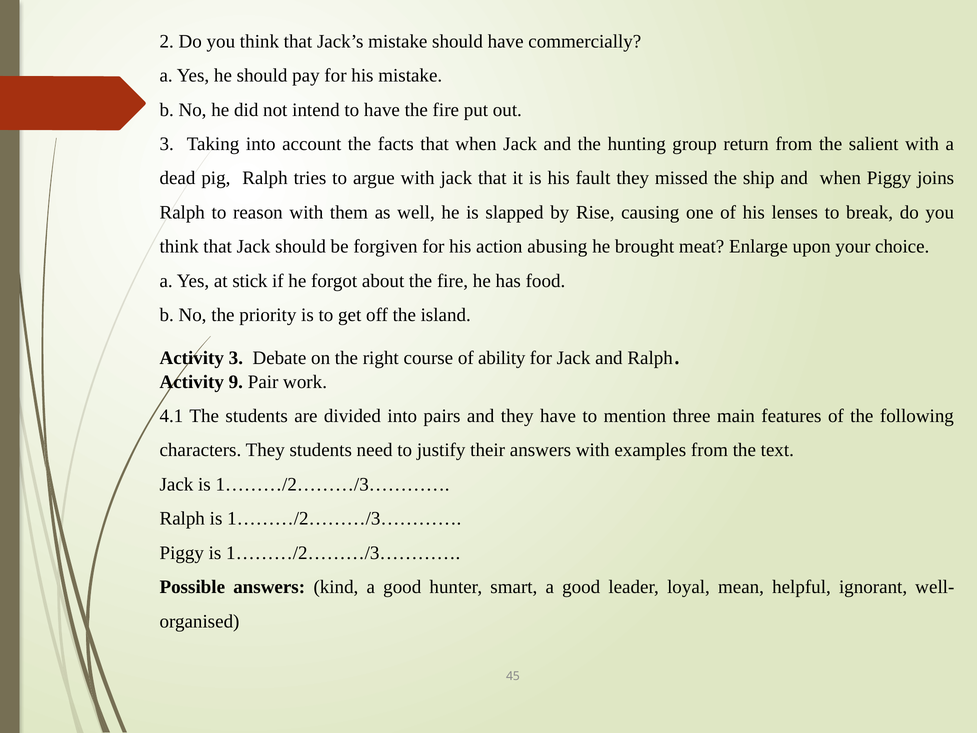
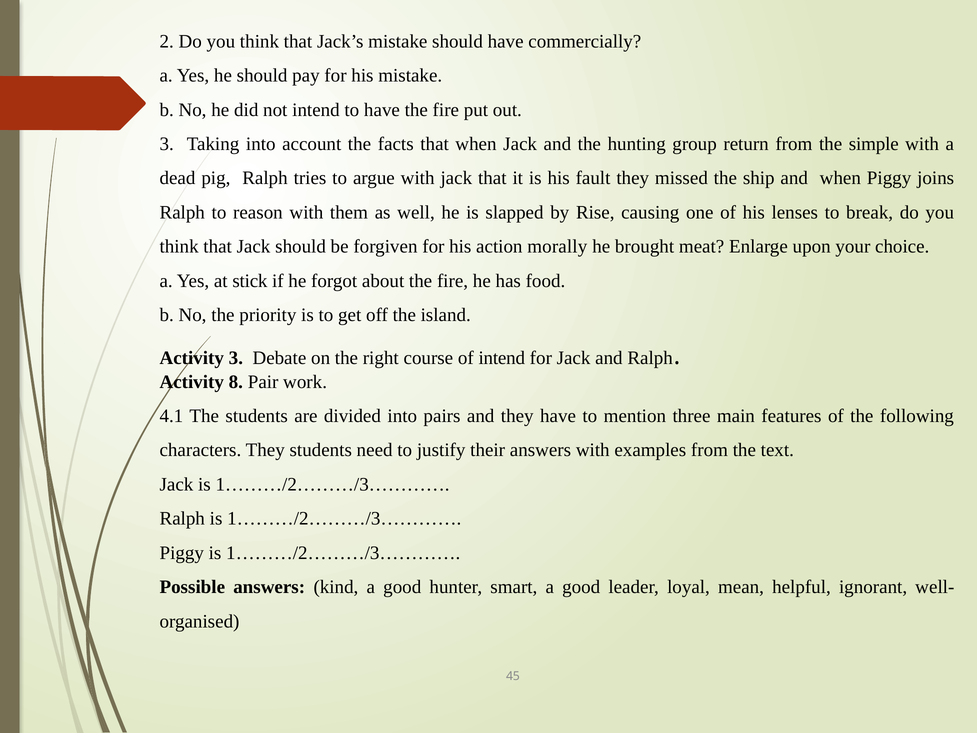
salient: salient -> simple
abusing: abusing -> morally
of ability: ability -> intend
9: 9 -> 8
